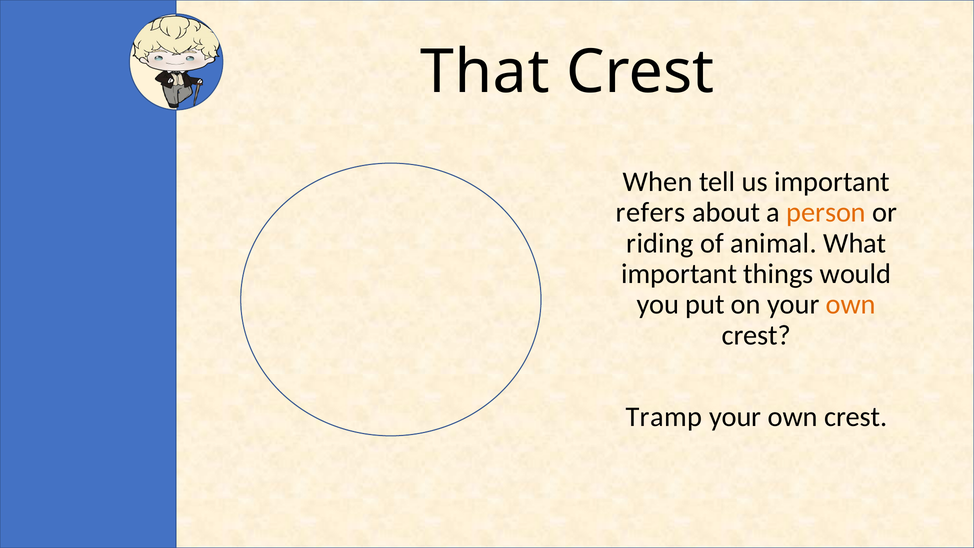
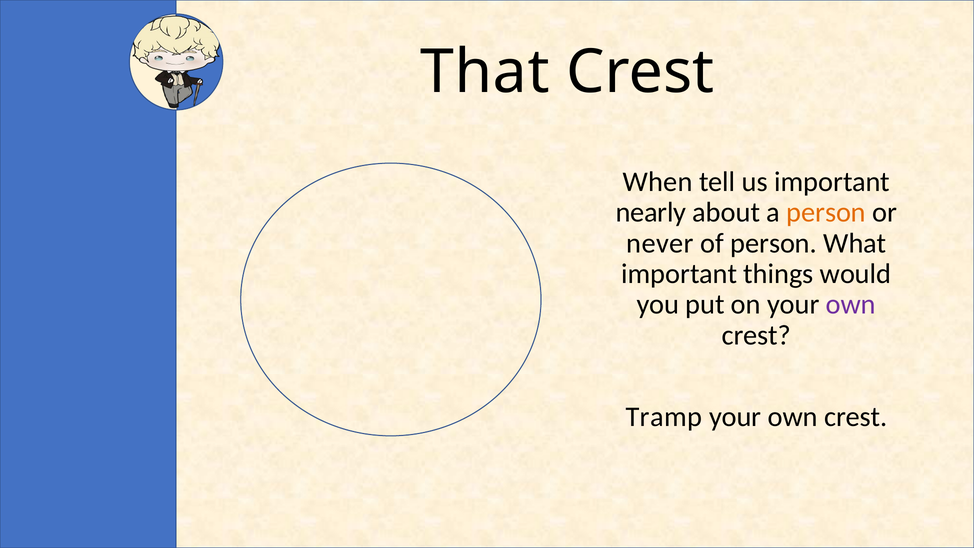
refers: refers -> nearly
riding: riding -> never
of animal: animal -> person
own at (851, 304) colour: orange -> purple
